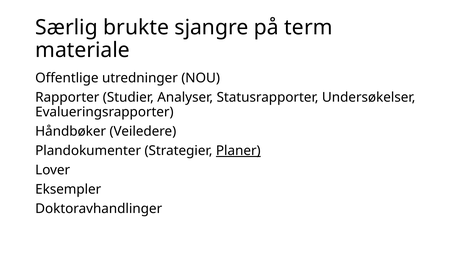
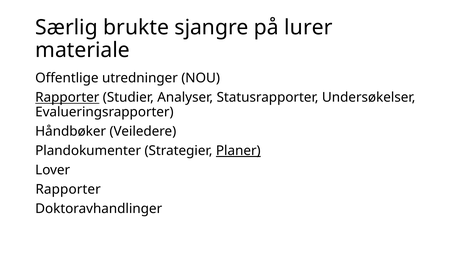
term: term -> lurer
Rapporter at (67, 97) underline: none -> present
Eksempler at (68, 189): Eksempler -> Rapporter
